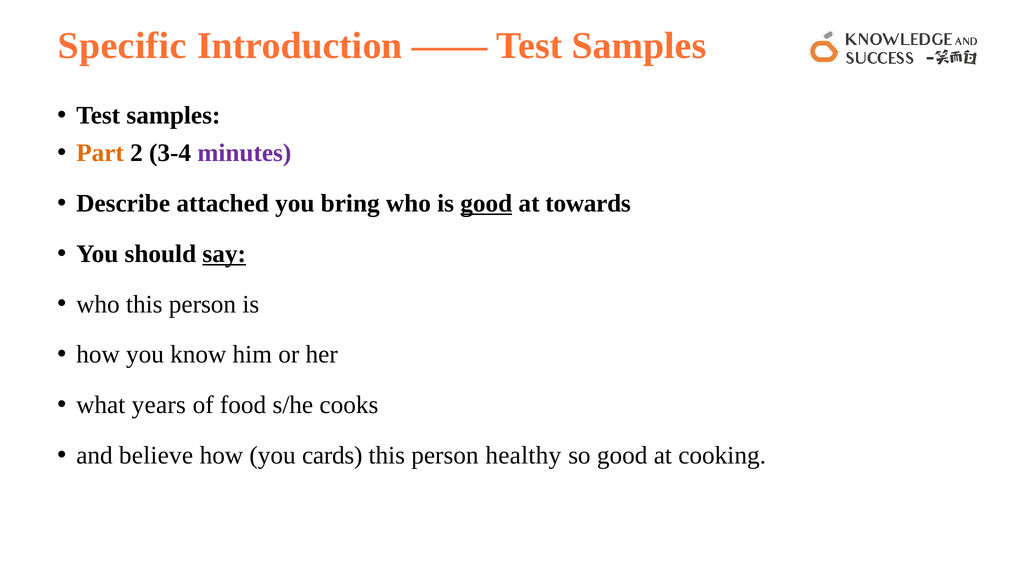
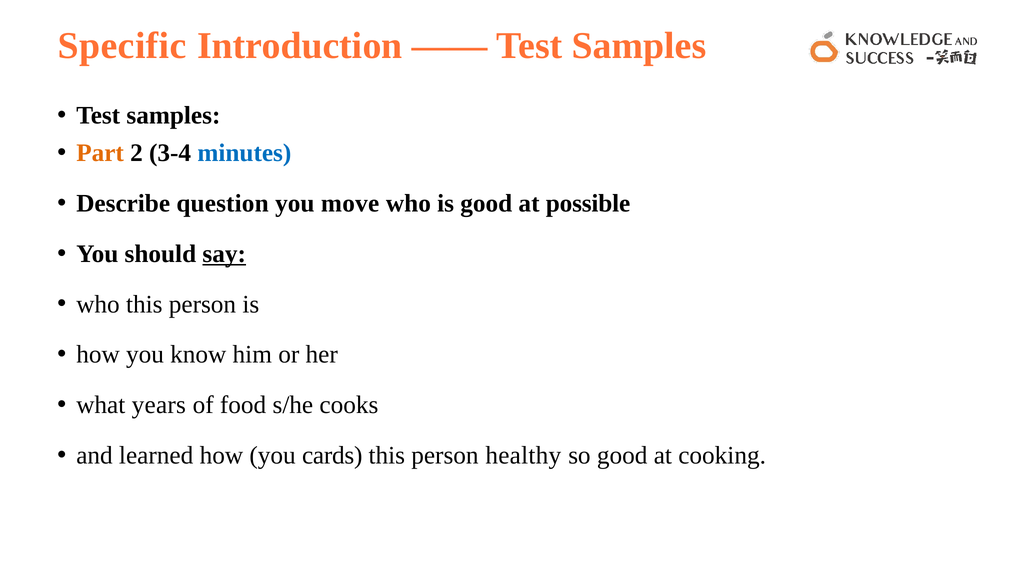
minutes colour: purple -> blue
attached: attached -> question
bring: bring -> move
good at (486, 203) underline: present -> none
towards: towards -> possible
believe: believe -> learned
